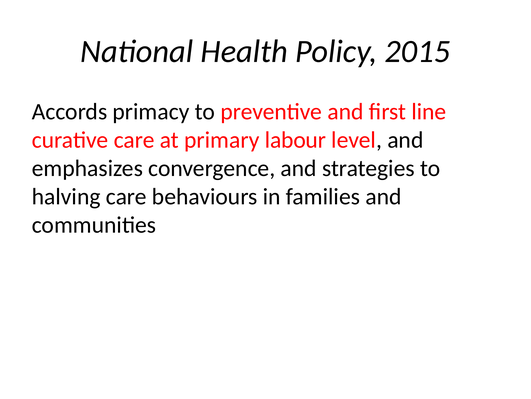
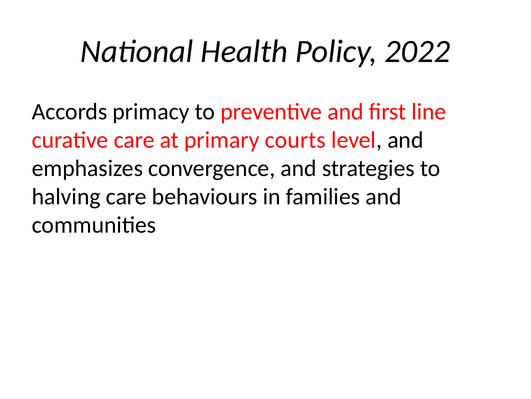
2015: 2015 -> 2022
labour: labour -> courts
